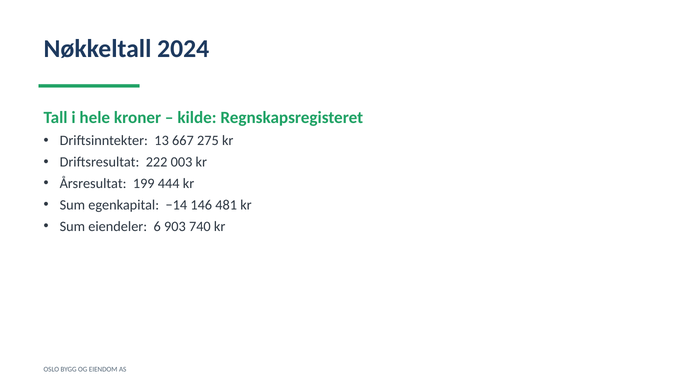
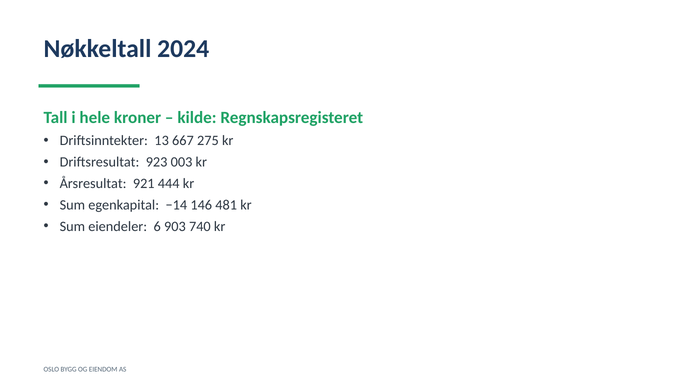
222: 222 -> 923
199: 199 -> 921
